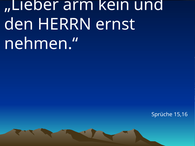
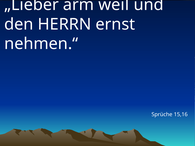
kein: kein -> weil
